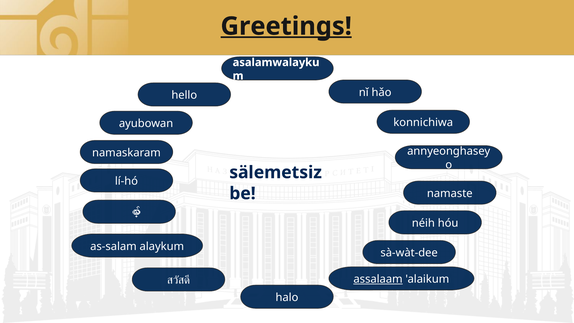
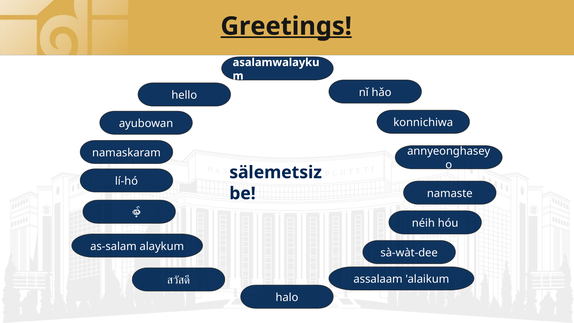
assalaam underline: present -> none
